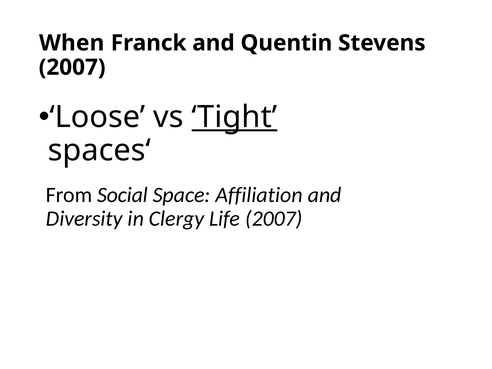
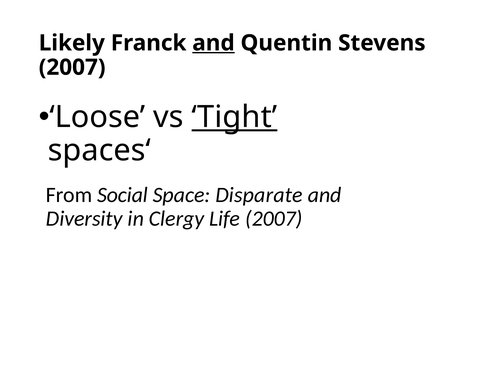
When: When -> Likely
and at (213, 43) underline: none -> present
Affiliation: Affiliation -> Disparate
